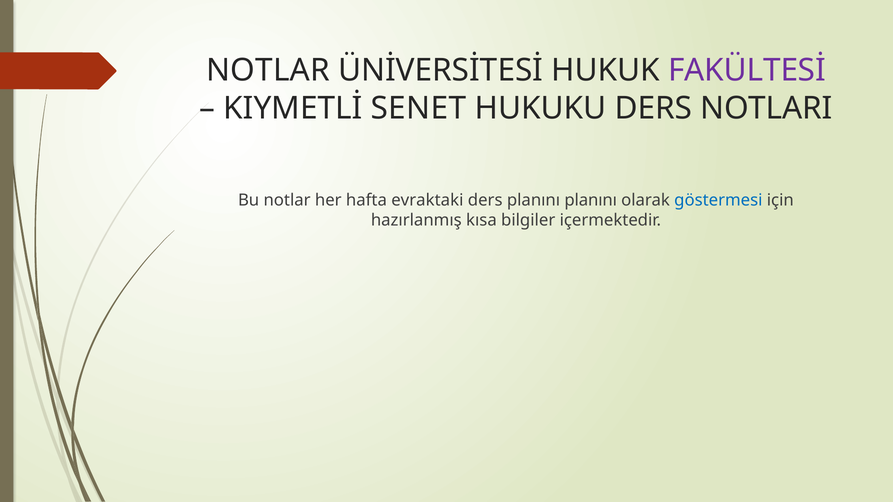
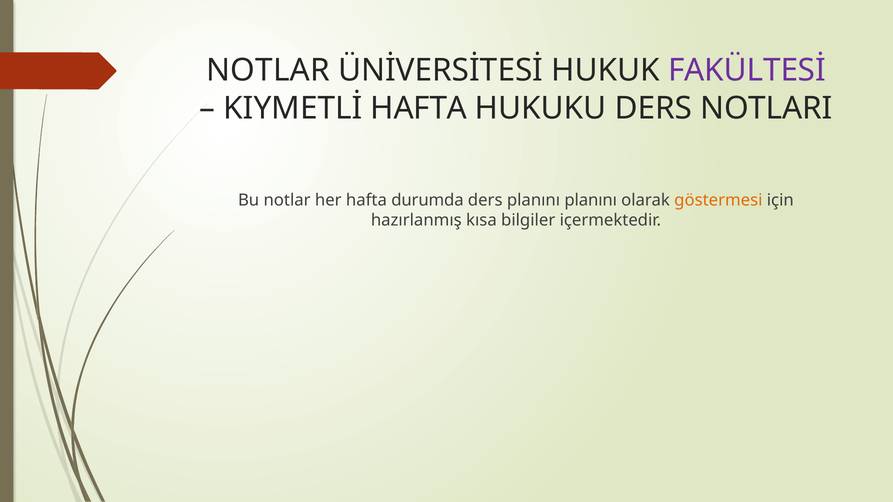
KIYMETLİ SENET: SENET -> HAFTA
evraktaki: evraktaki -> durumda
göstermesi colour: blue -> orange
